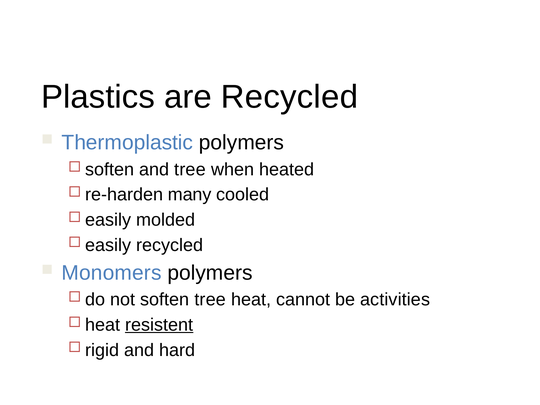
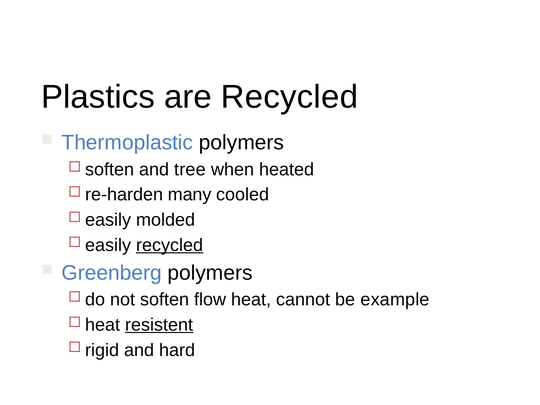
recycled at (170, 245) underline: none -> present
Monomers: Monomers -> Greenberg
soften tree: tree -> flow
activities: activities -> example
